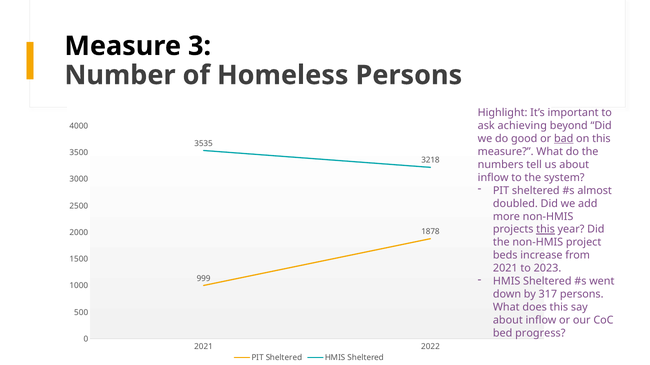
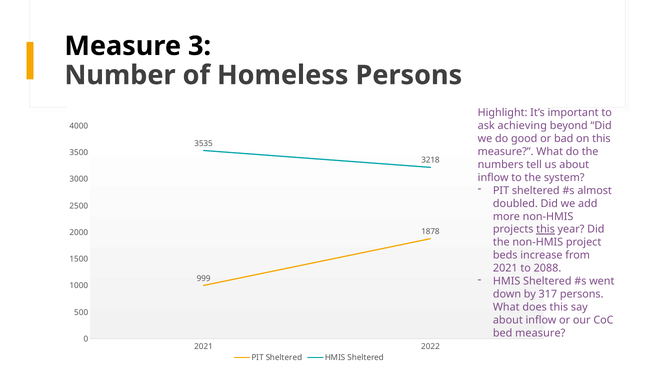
bad underline: present -> none
2023: 2023 -> 2088
bed progress: progress -> measure
